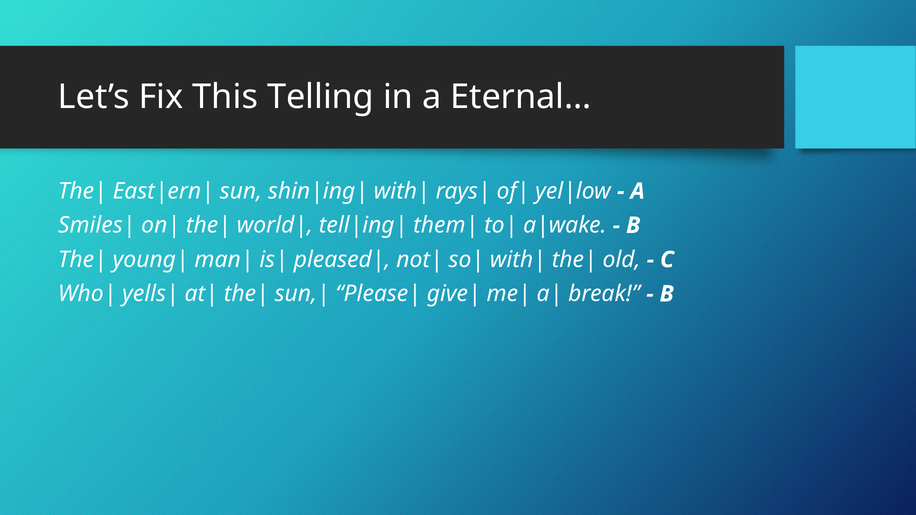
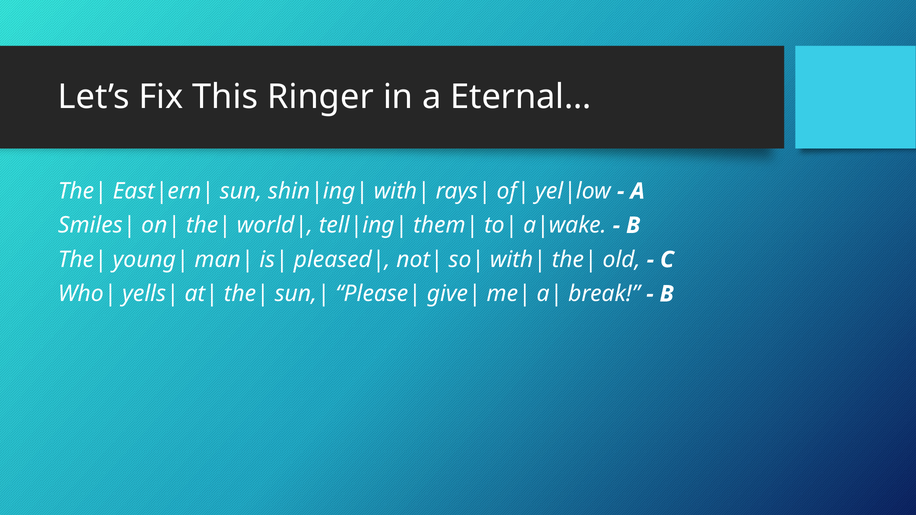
Telling: Telling -> Ringer
